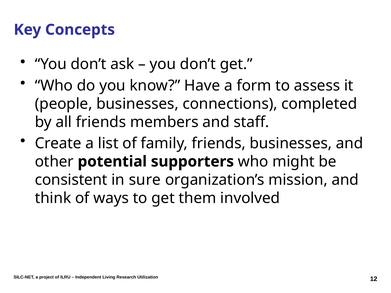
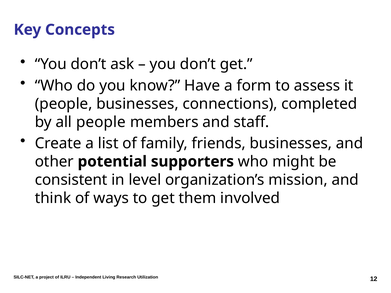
all friends: friends -> people
sure: sure -> level
